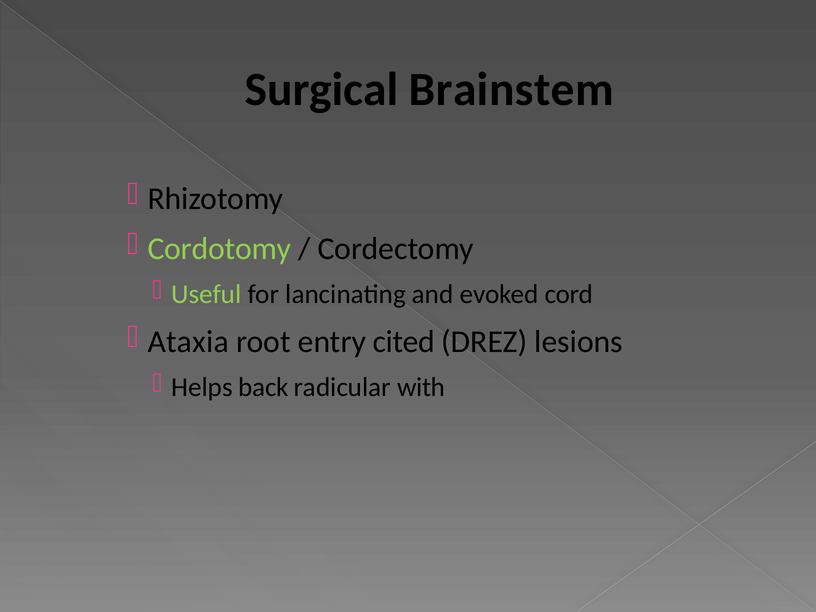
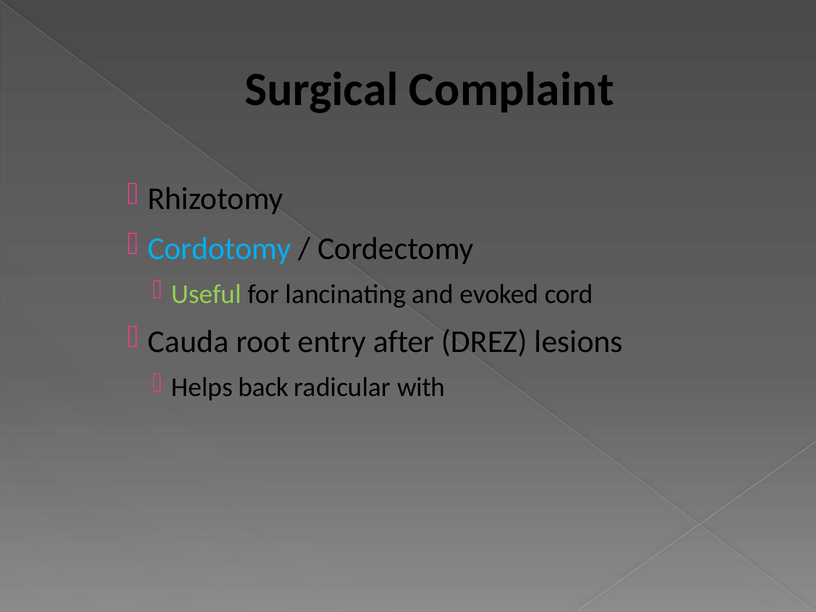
Brainstem: Brainstem -> Complaint
Cordotomy colour: light green -> light blue
Ataxia: Ataxia -> Cauda
cited: cited -> after
